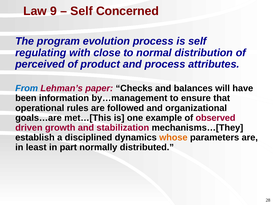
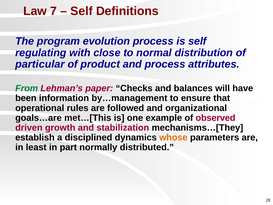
9: 9 -> 7
Concerned: Concerned -> Definitions
perceived: perceived -> particular
From colour: blue -> green
